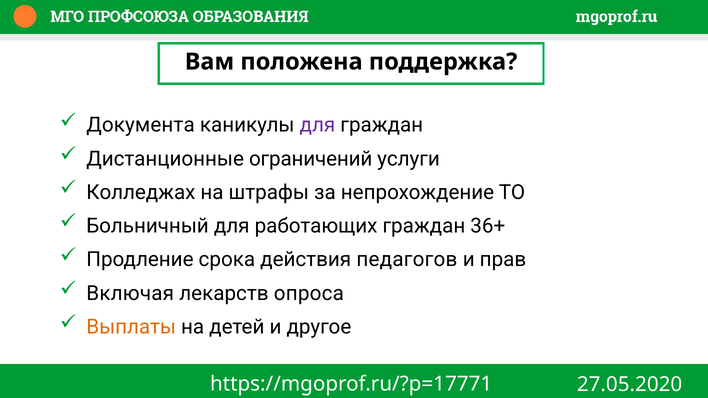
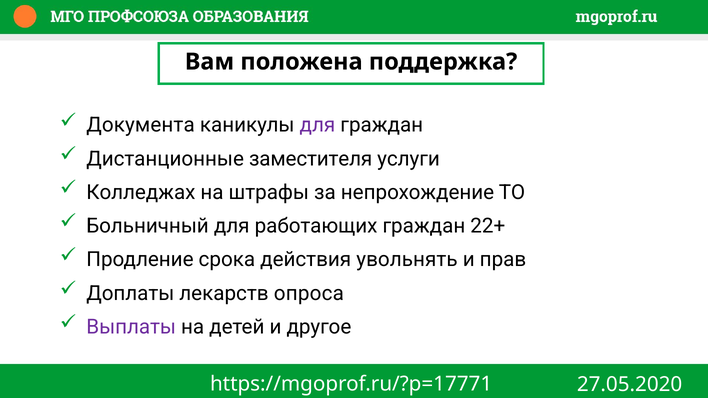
ограничений: ограничений -> заместителя
36+: 36+ -> 22+
педагогов: педагогов -> увольнять
Включая: Включая -> Доплаты
Выплаты colour: orange -> purple
